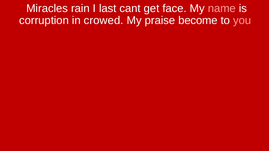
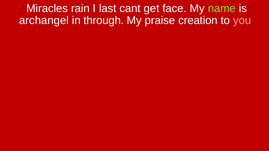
name colour: pink -> light green
corruption: corruption -> archangel
crowed: crowed -> through
become: become -> creation
